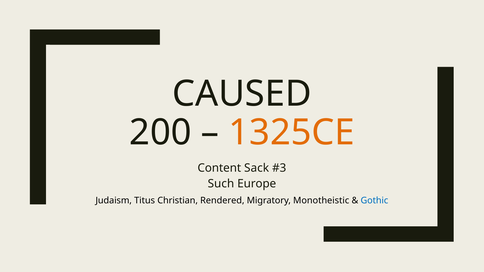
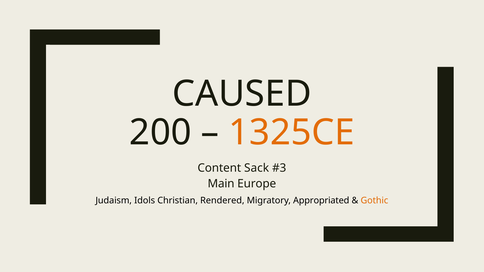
Such: Such -> Main
Titus: Titus -> Idols
Monotheistic: Monotheistic -> Appropriated
Gothic colour: blue -> orange
